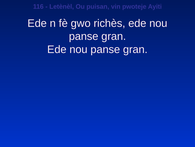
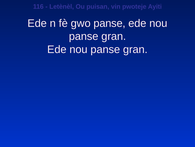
gwo richès: richès -> panse
